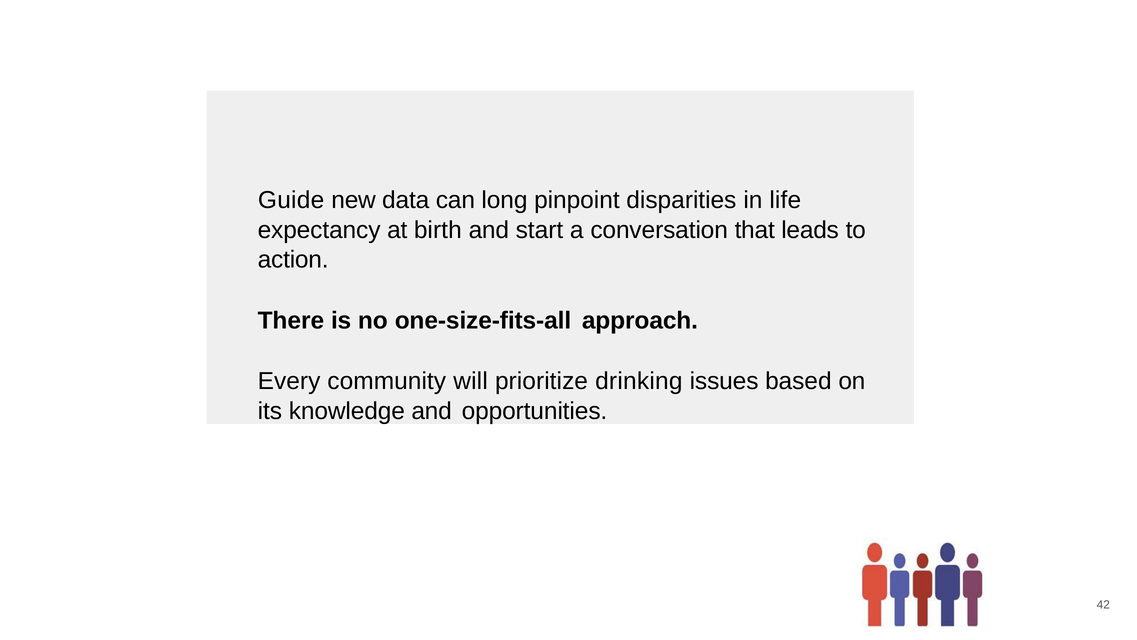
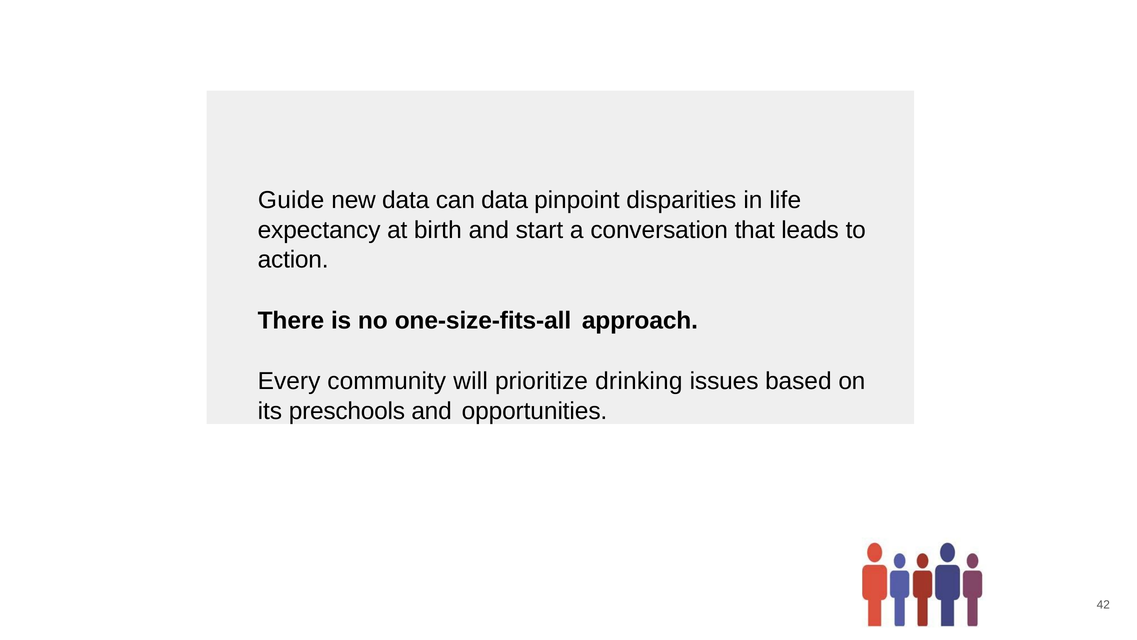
can long: long -> data
knowledge: knowledge -> preschools
